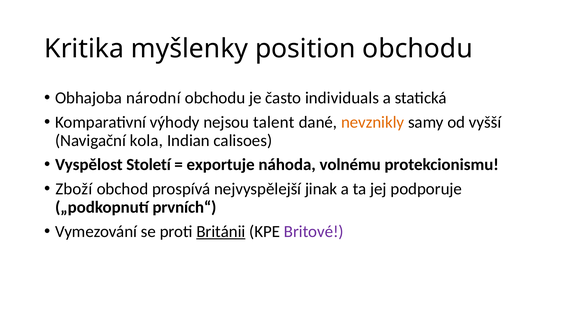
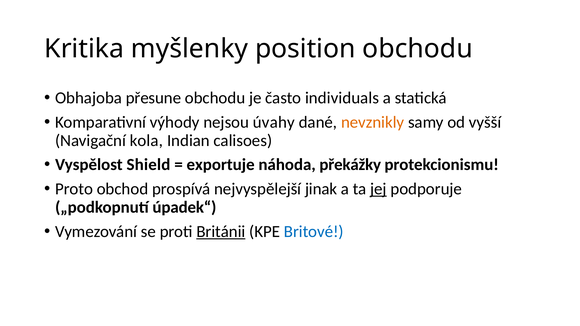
národní: národní -> přesune
talent: talent -> úvahy
Století: Století -> Shield
volnému: volnému -> překážky
Zboží: Zboží -> Proto
jej underline: none -> present
prvních“: prvních“ -> úpadek“
Britové colour: purple -> blue
